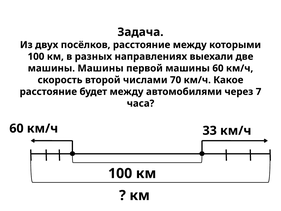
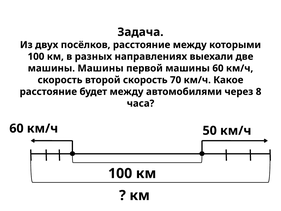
второй числами: числами -> скорость
7: 7 -> 8
33: 33 -> 50
